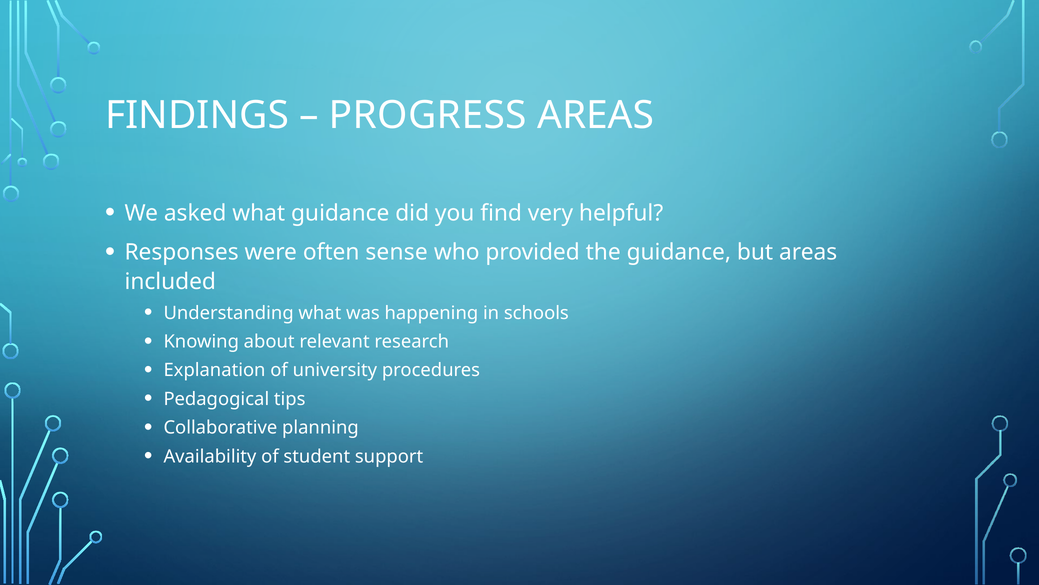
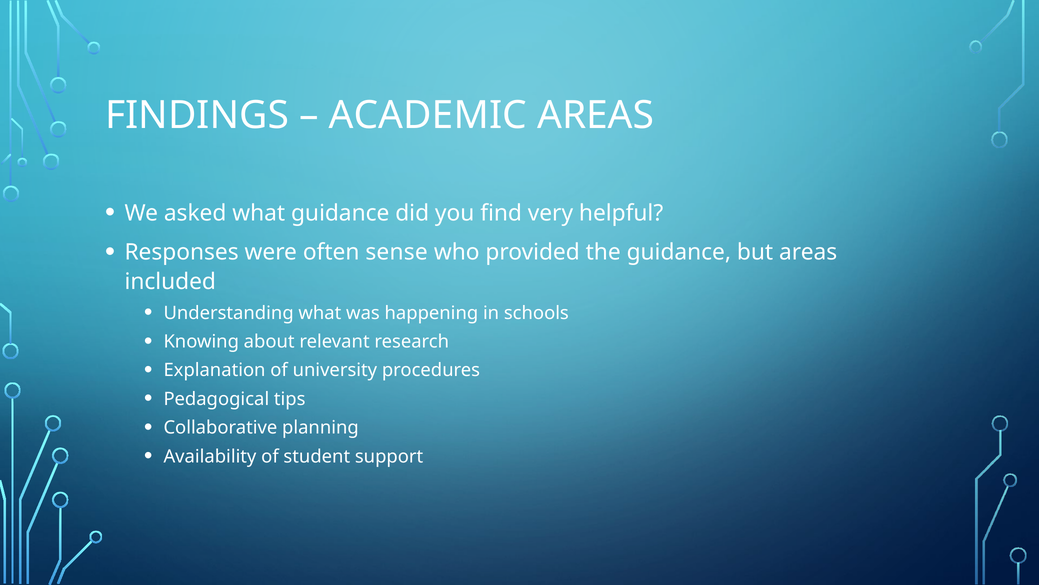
PROGRESS: PROGRESS -> ACADEMIC
